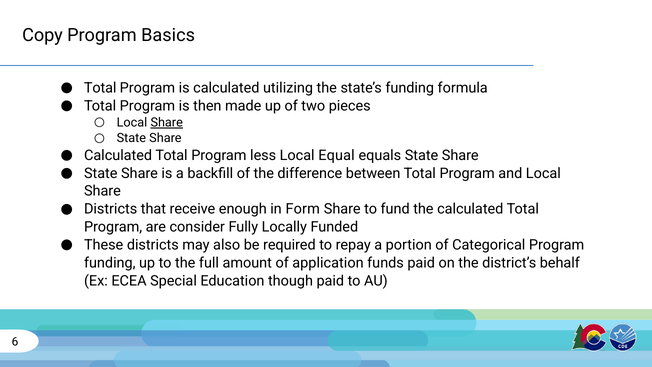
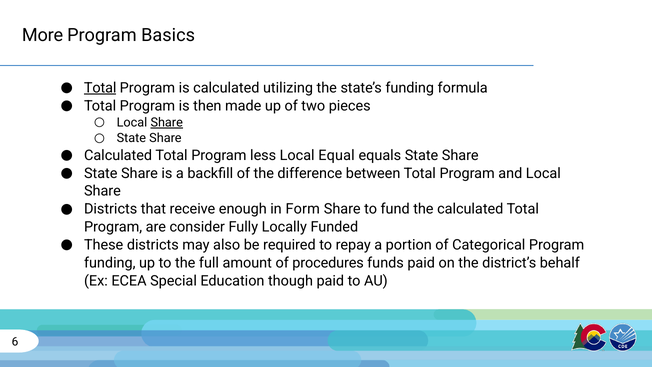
Copy: Copy -> More
Total at (100, 88) underline: none -> present
application: application -> procedures
